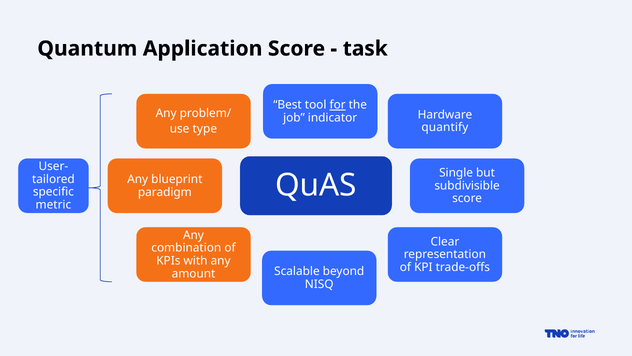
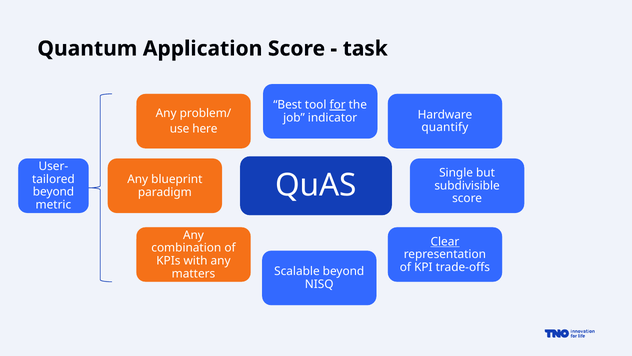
type: type -> here
specific at (53, 192): specific -> beyond
Clear underline: none -> present
amount: amount -> matters
